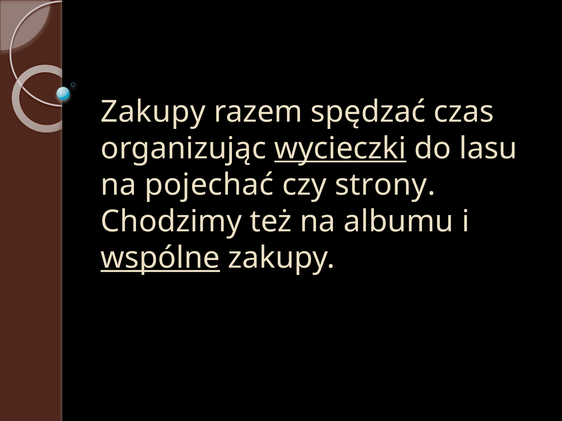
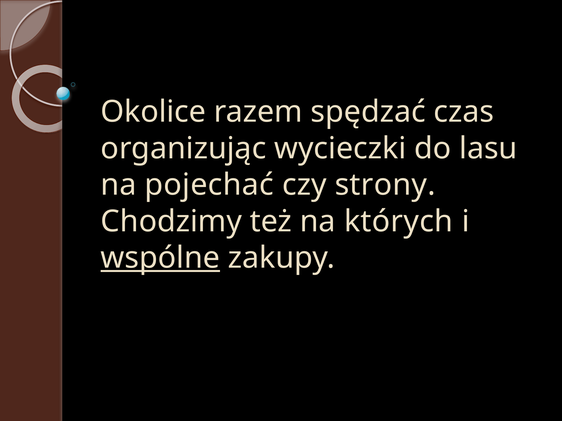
Zakupy at (153, 112): Zakupy -> Okolice
wycieczki underline: present -> none
albumu: albumu -> których
